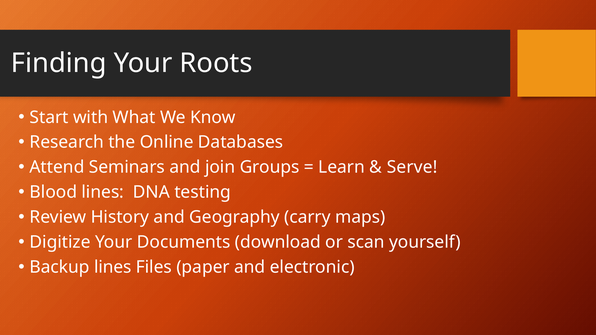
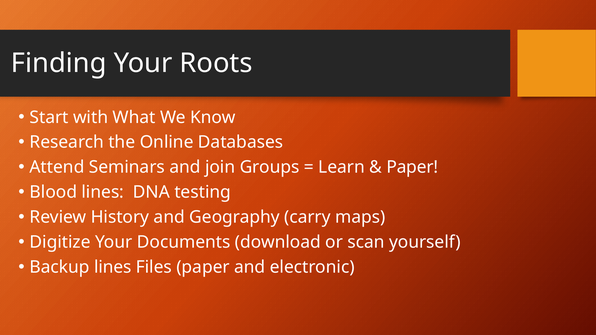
Serve at (412, 167): Serve -> Paper
